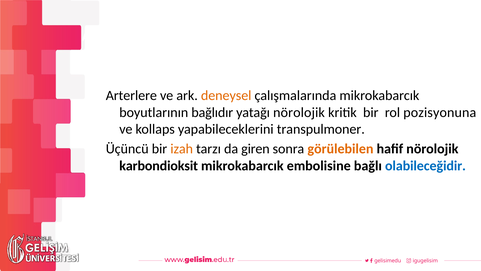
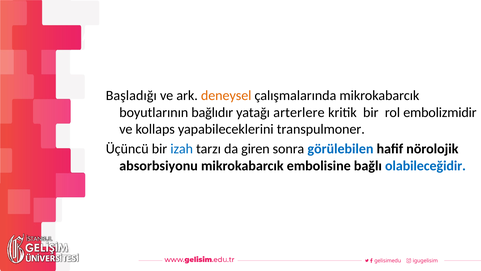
Arterlere: Arterlere -> Başladığı
yatağı nörolojik: nörolojik -> arterlere
pozisyonuna: pozisyonuna -> embolizmidir
izah colour: orange -> blue
görülebilen colour: orange -> blue
karbondioksit: karbondioksit -> absorbsiyonu
